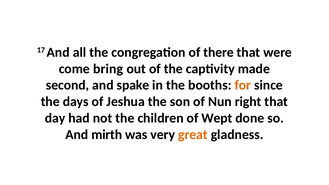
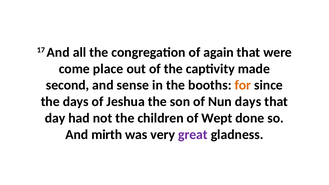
there: there -> again
bring: bring -> place
spake: spake -> sense
Nun right: right -> days
great colour: orange -> purple
